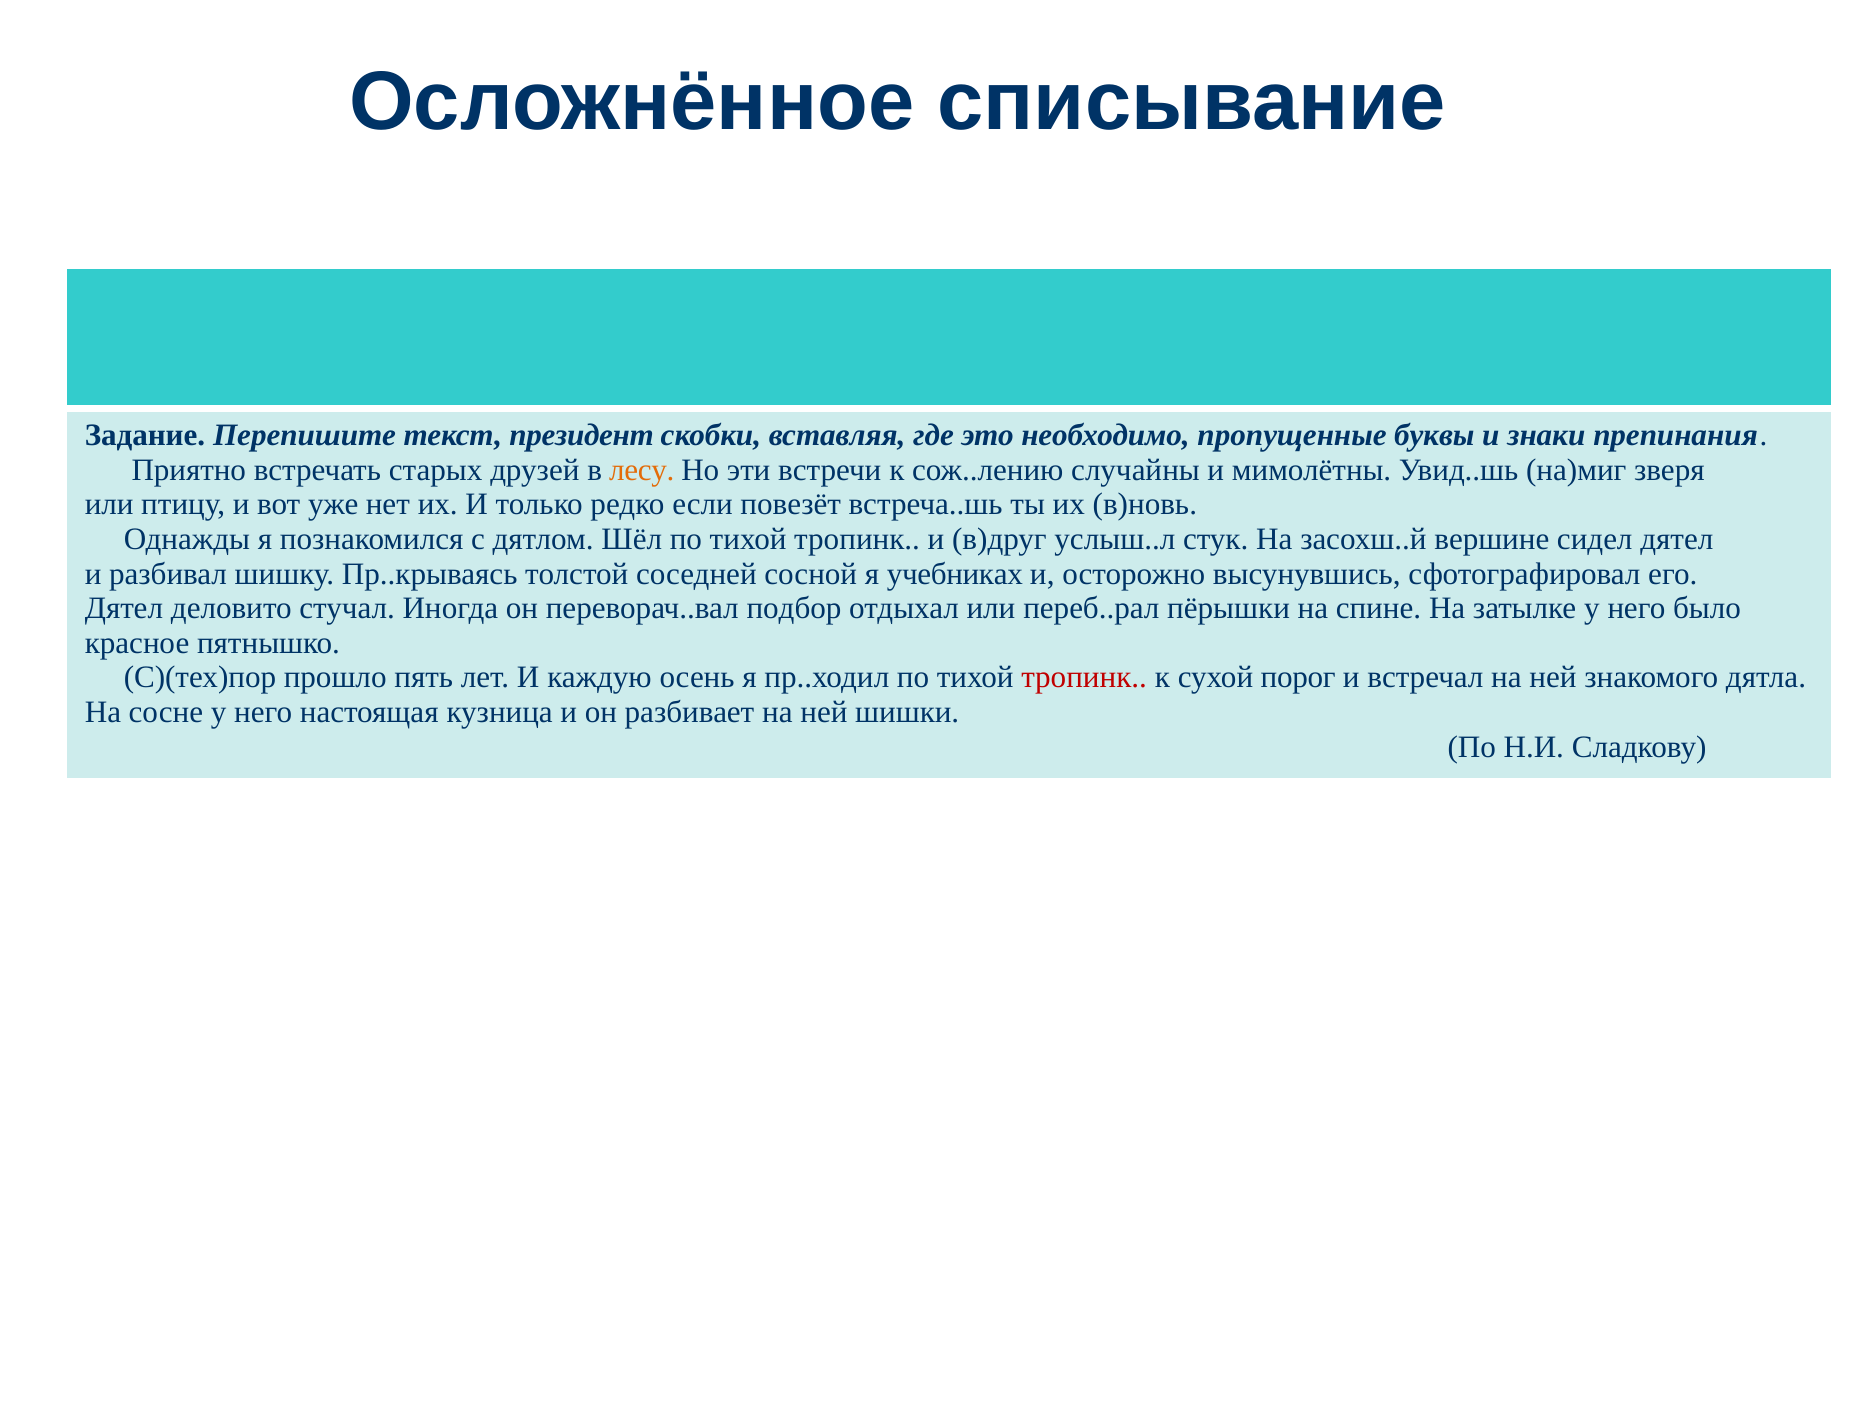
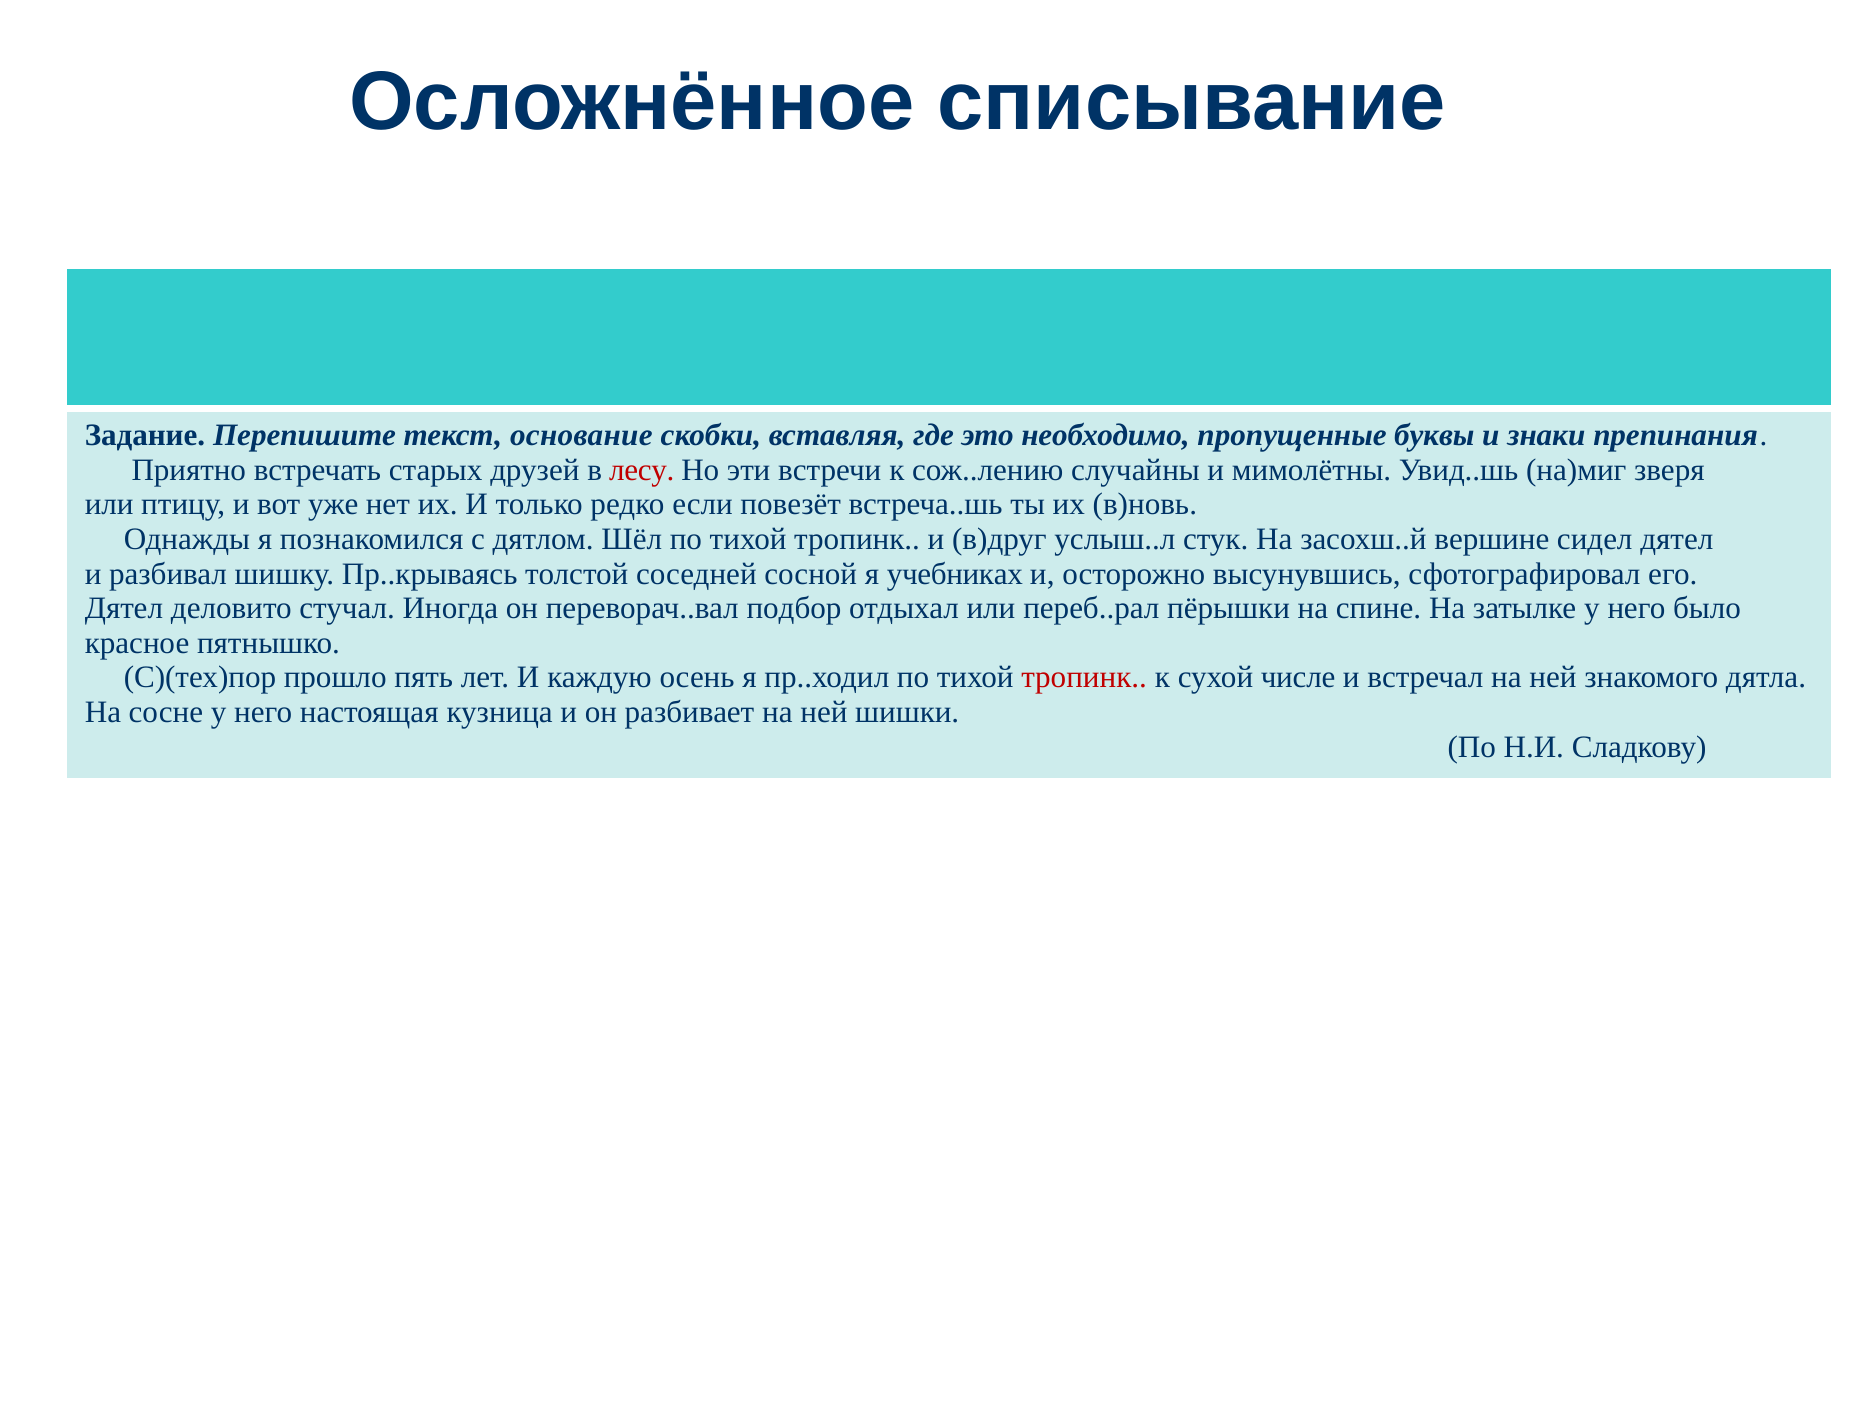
президент: президент -> основание
лесу colour: orange -> red
порог: порог -> числе
